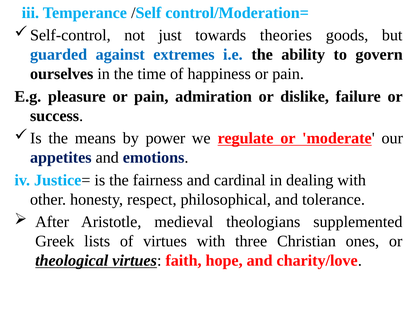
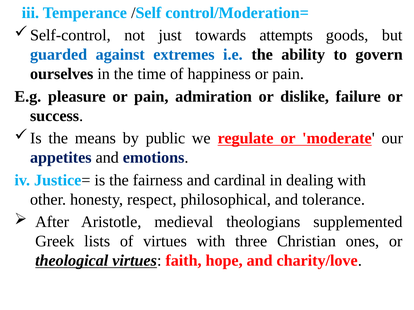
theories: theories -> attempts
power: power -> public
